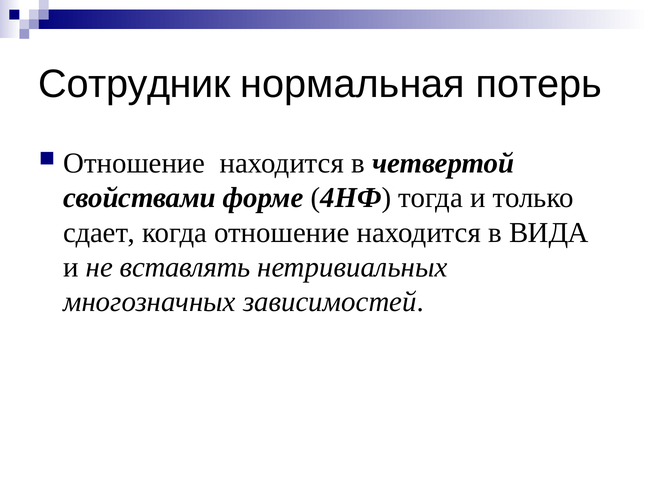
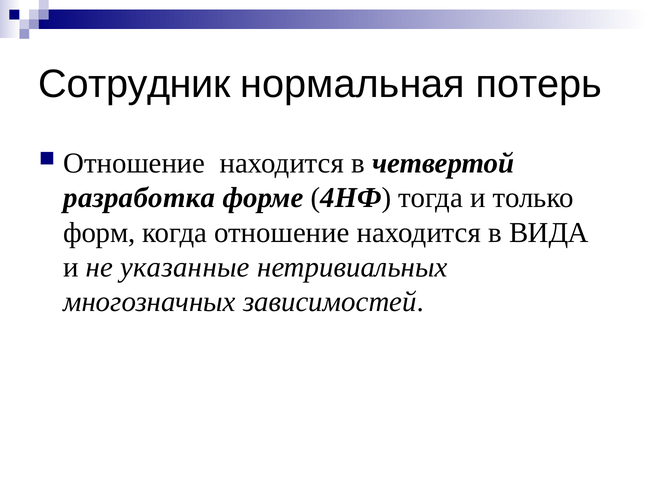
свойствами: свойствами -> разработка
сдает: сдает -> форм
вставлять: вставлять -> указанные
